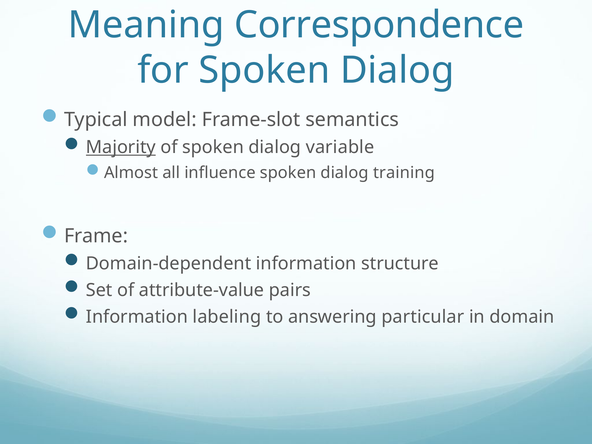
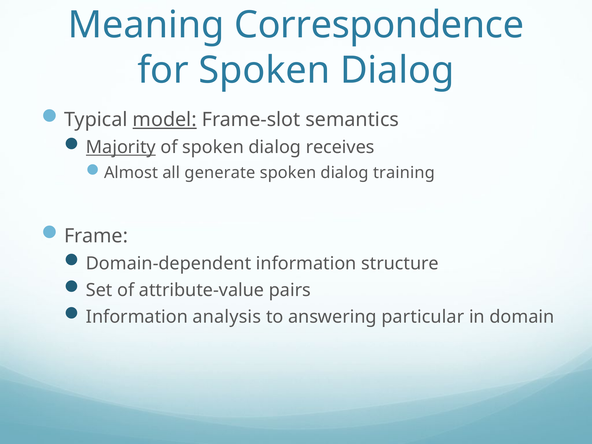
model underline: none -> present
variable: variable -> receives
influence: influence -> generate
labeling: labeling -> analysis
